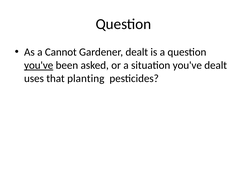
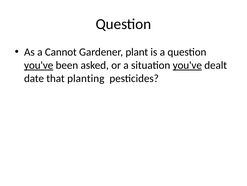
Gardener dealt: dealt -> plant
you've at (187, 65) underline: none -> present
uses: uses -> date
